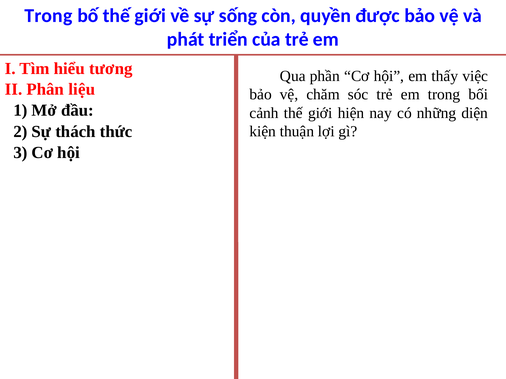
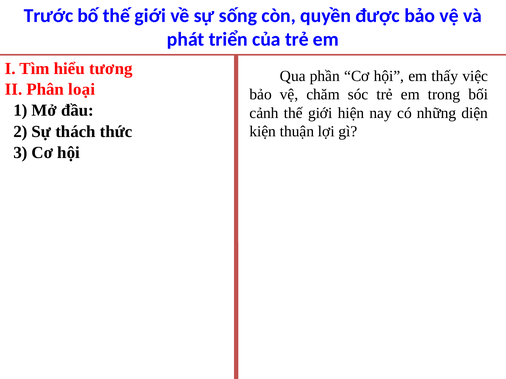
Trong at (48, 16): Trong -> Trước
liệu: liệu -> loại
